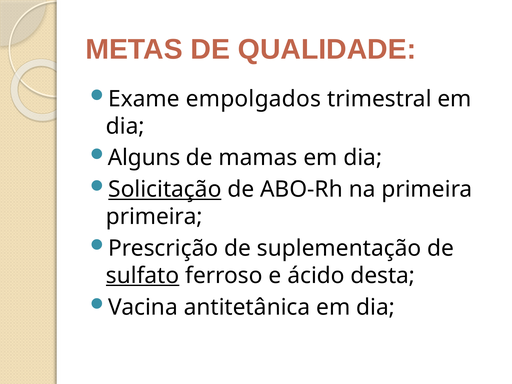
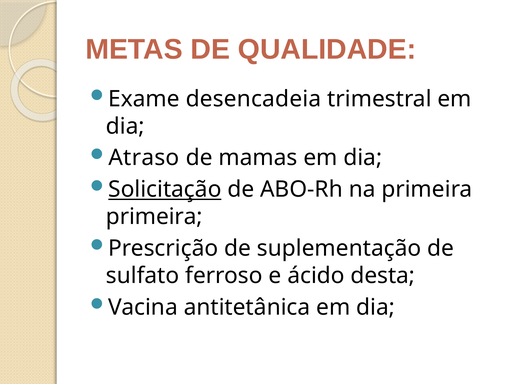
empolgados: empolgados -> desencadeia
Alguns: Alguns -> Atraso
sulfato underline: present -> none
